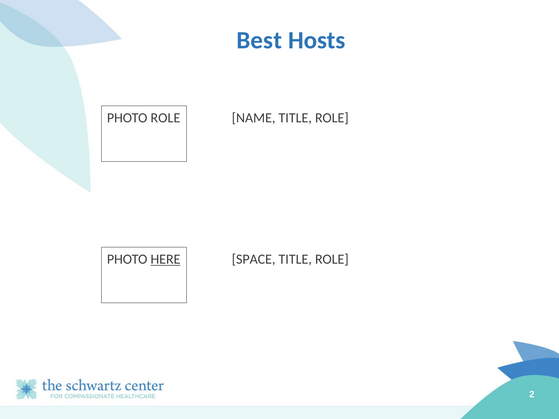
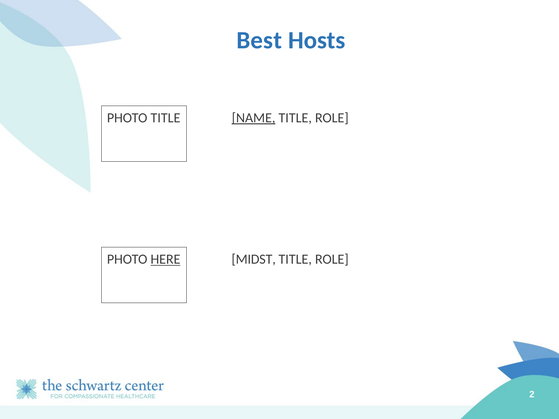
PHOTO ROLE: ROLE -> TITLE
NAME underline: none -> present
SPACE: SPACE -> MIDST
